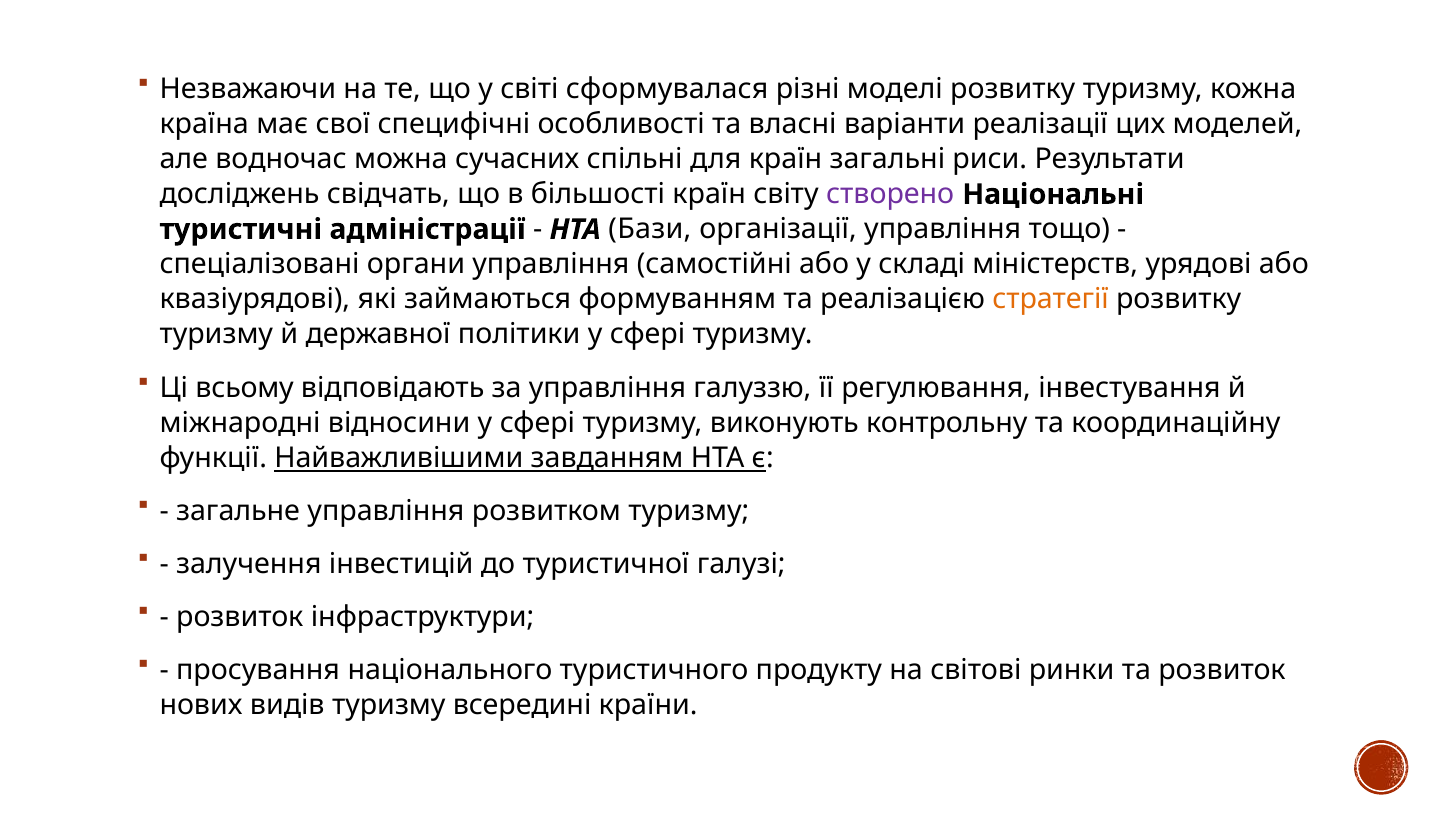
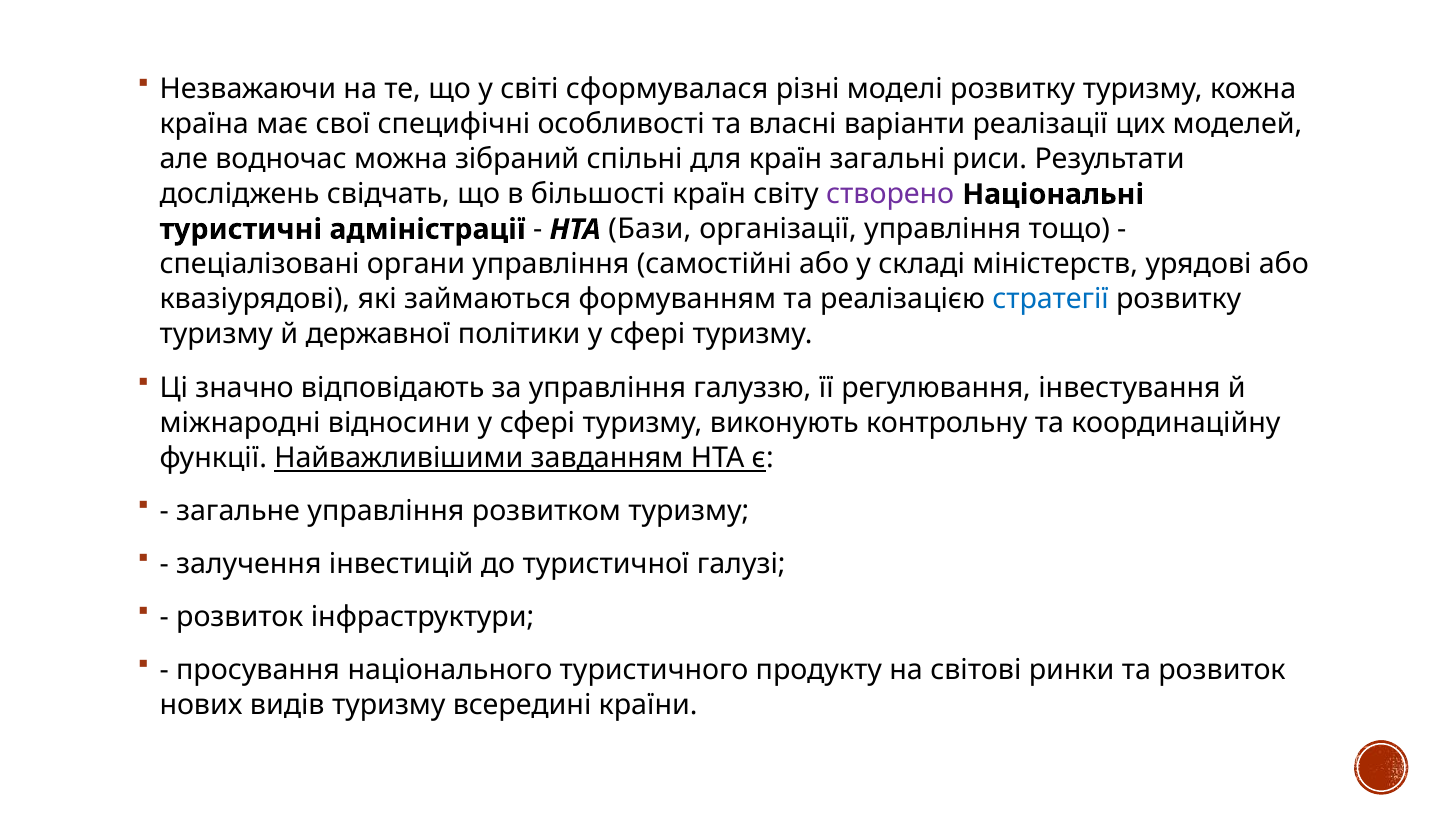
сучасних: сучасних -> зібраний
стратегії colour: orange -> blue
всьому: всьому -> значно
